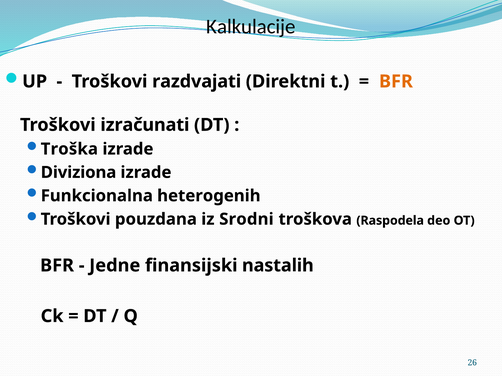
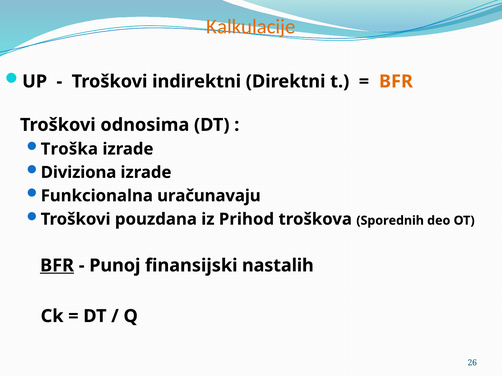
Kalkulacije colour: black -> orange
razdvajati: razdvajati -> indirektni
izračunati: izračunati -> odnosima
heterogenih: heterogenih -> uračunavaju
Srodni: Srodni -> Prihod
Raspodela: Raspodela -> Sporednih
BFR at (57, 266) underline: none -> present
Jedne: Jedne -> Punoj
